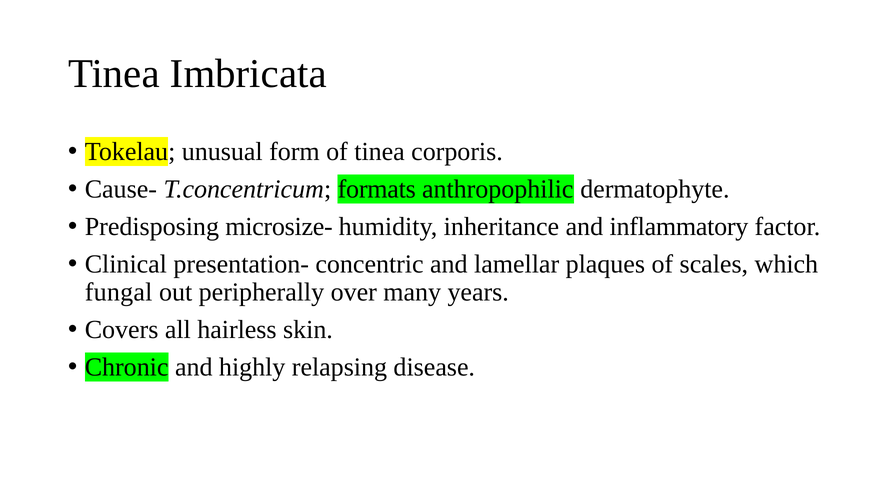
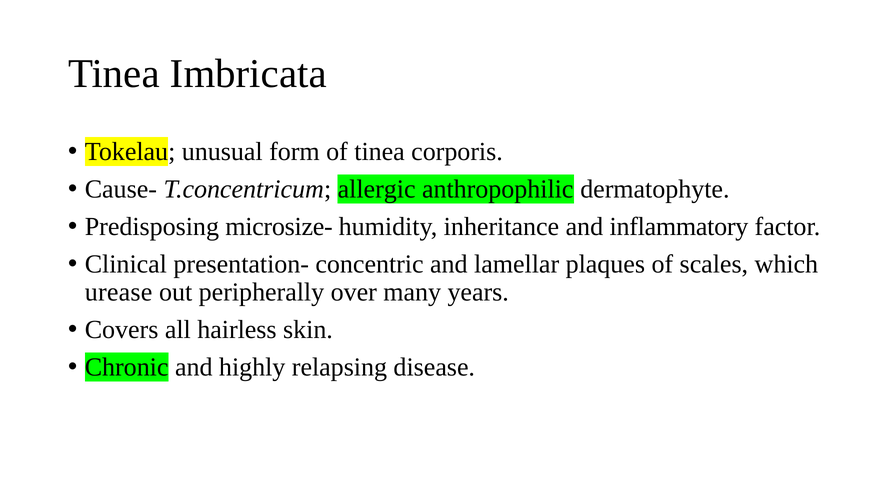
formats: formats -> allergic
fungal: fungal -> urease
